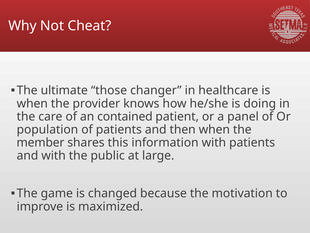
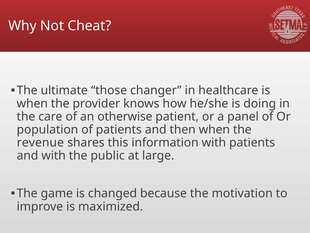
contained: contained -> otherwise
member: member -> revenue
